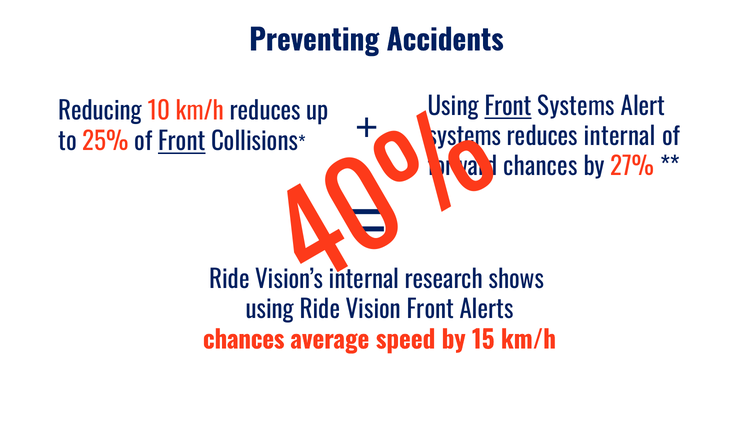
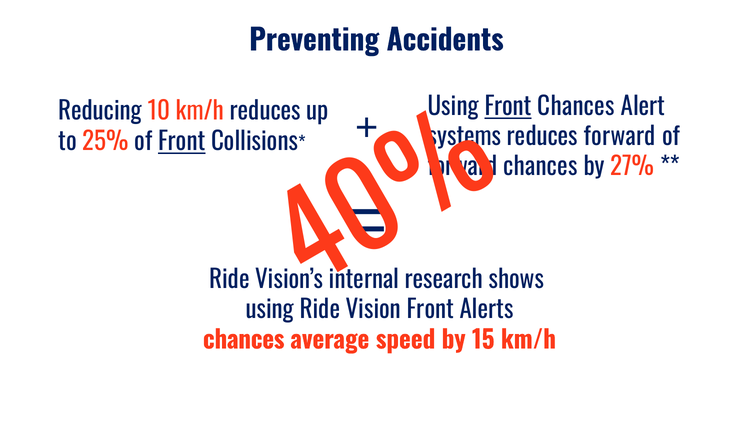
Systems at (576, 107): Systems -> Chances
reduces internal: internal -> forward
